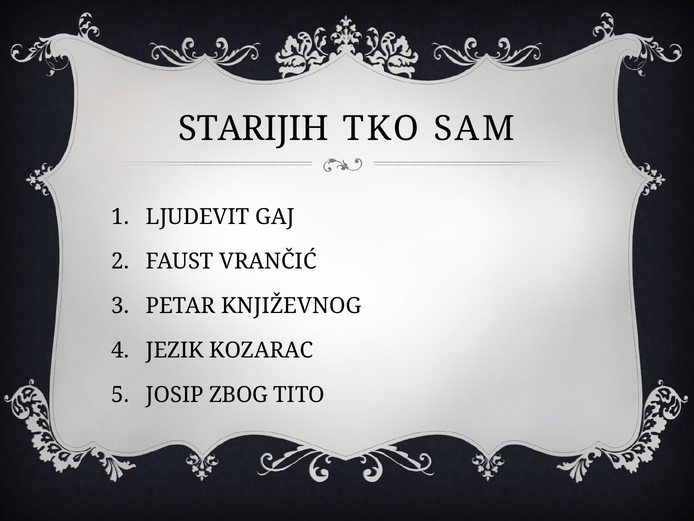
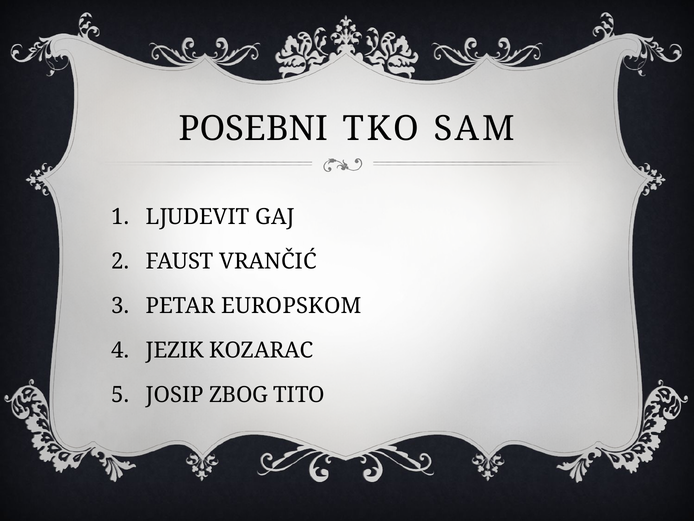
STARIJIH: STARIJIH -> POSEBNI
KNJIŽEVNOG: KNJIŽEVNOG -> EUROPSKOM
